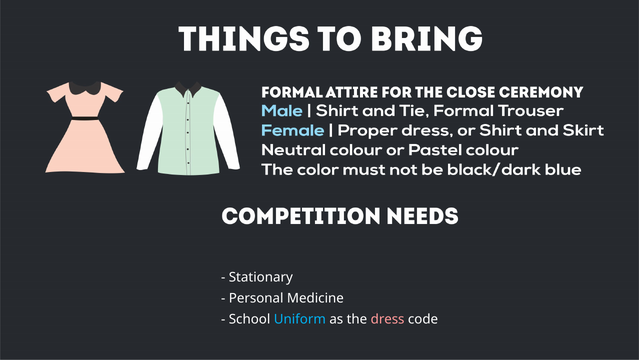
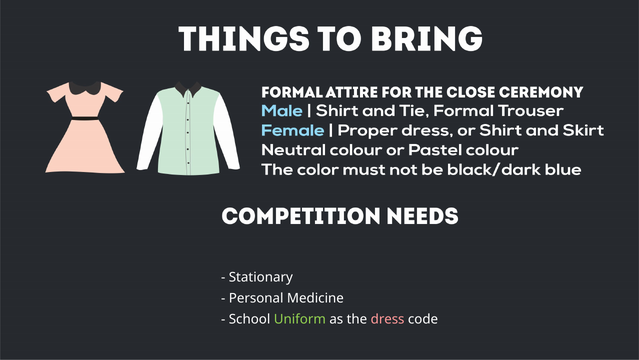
Uniform colour: light blue -> light green
